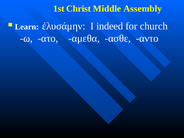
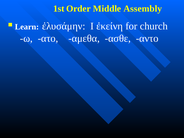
Christ: Christ -> Order
indeed: indeed -> ἐκείνη
